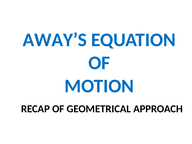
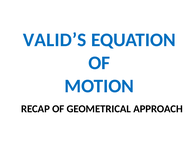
AWAY’S: AWAY’S -> VALID’S
